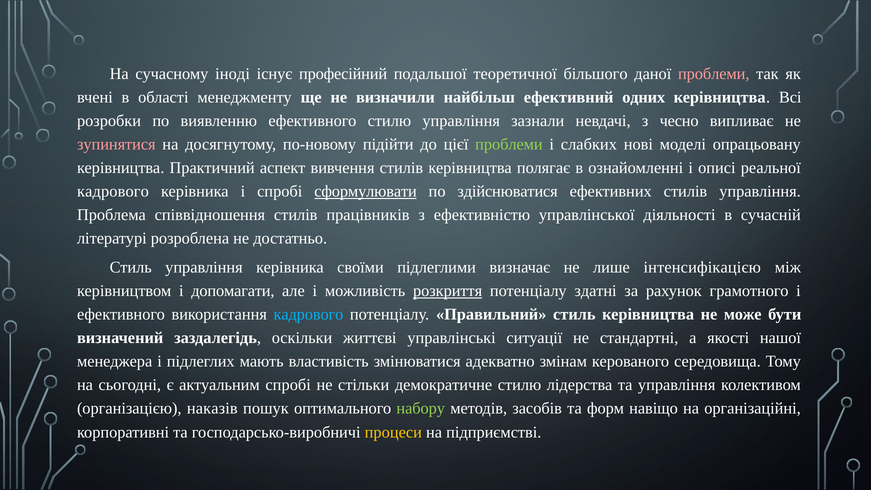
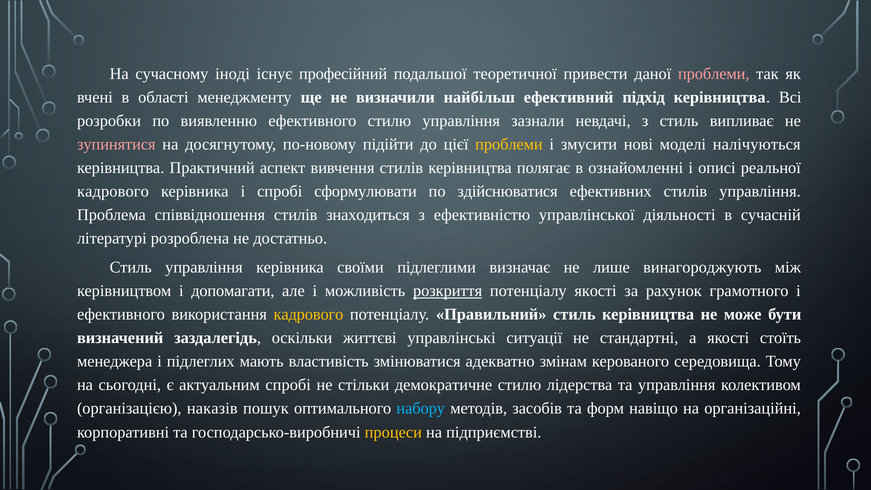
більшого: більшого -> привести
одних: одних -> підхід
з чесно: чесно -> стиль
проблеми at (509, 145) colour: light green -> yellow
слабких: слабких -> змусити
опрацьовану: опрацьовану -> налічуються
сформулювати underline: present -> none
працівників: працівників -> знаходиться
інтенсифікацією: інтенсифікацією -> винагороджують
потенціалу здатні: здатні -> якості
кадрового at (308, 315) colour: light blue -> yellow
нашої: нашої -> стоїть
набору colour: light green -> light blue
